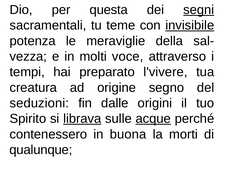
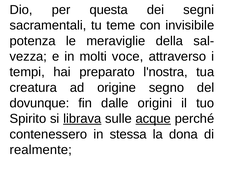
segni underline: present -> none
invisibile underline: present -> none
l'vivere: l'vivere -> l'nostra
seduzioni: seduzioni -> dovunque
buona: buona -> stessa
morti: morti -> dona
qualunque: qualunque -> realmente
